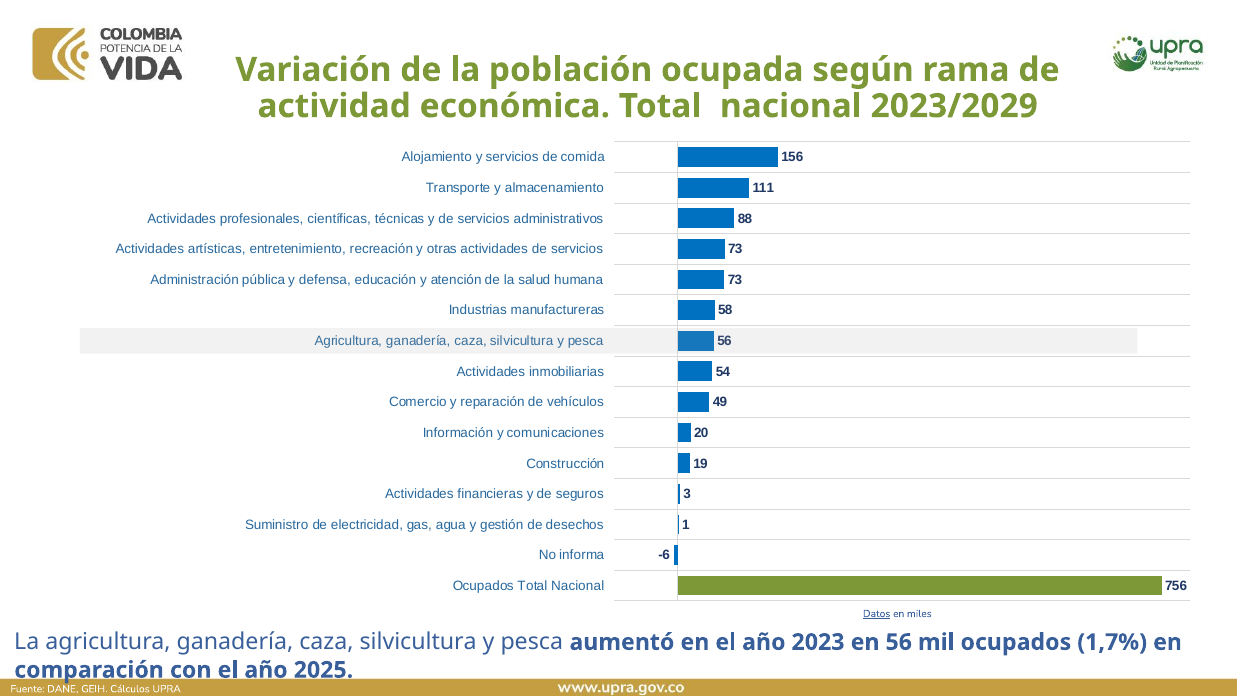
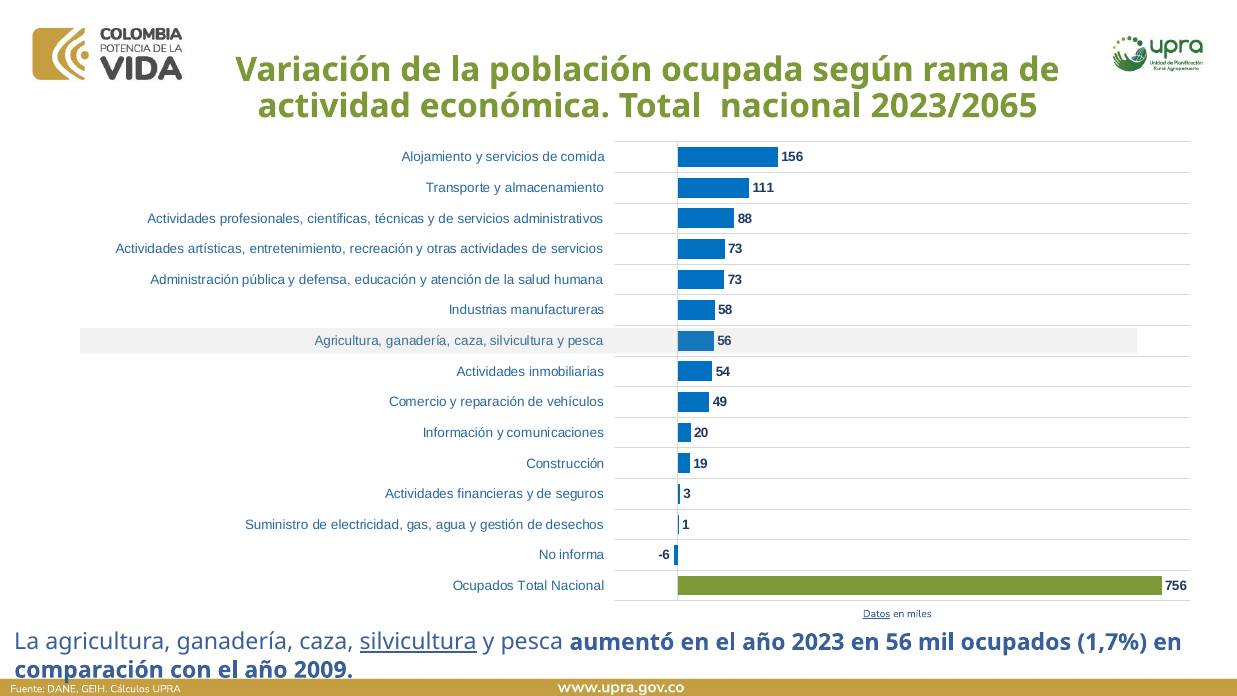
2023/2029: 2023/2029 -> 2023/2065
silvicultura at (418, 642) underline: none -> present
2025: 2025 -> 2009
